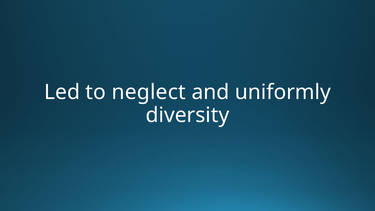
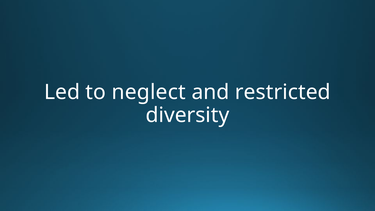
uniformly: uniformly -> restricted
